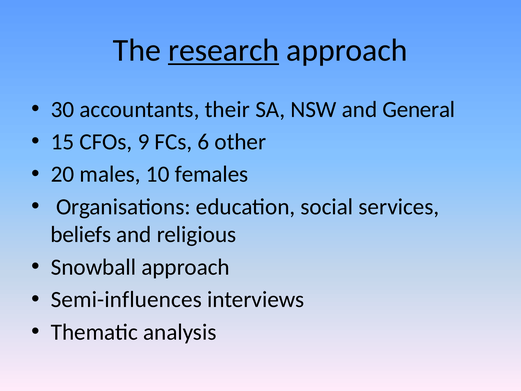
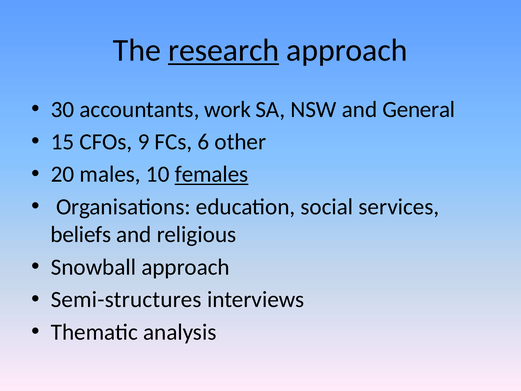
their: their -> work
females underline: none -> present
Semi-influences: Semi-influences -> Semi-structures
